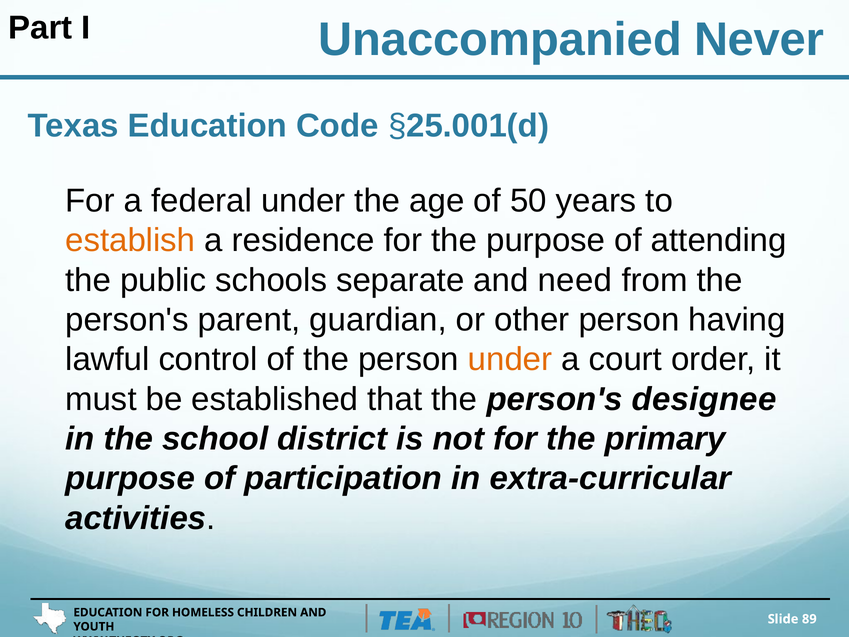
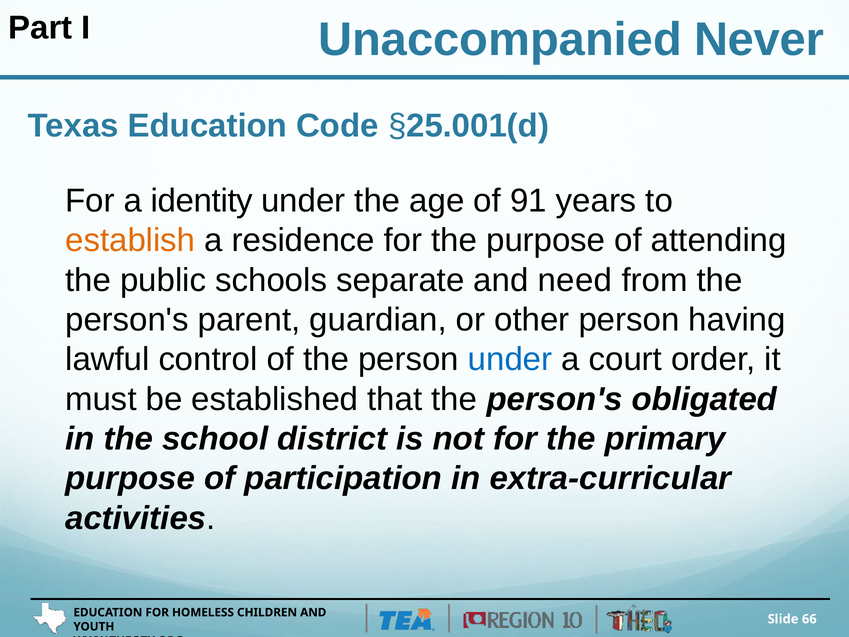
federal: federal -> identity
50: 50 -> 91
under at (510, 359) colour: orange -> blue
designee: designee -> obligated
89: 89 -> 66
